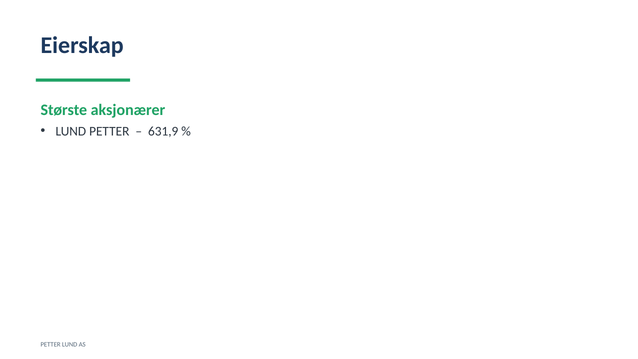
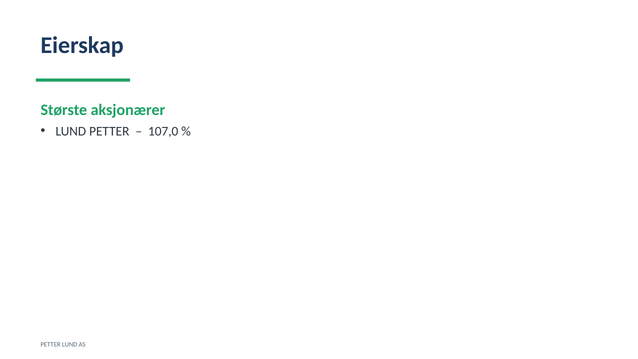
631,9: 631,9 -> 107,0
